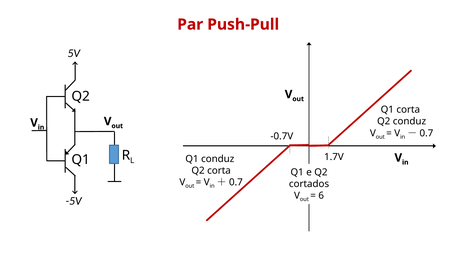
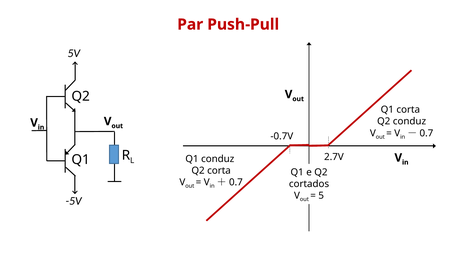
1.7V: 1.7V -> 2.7V
6: 6 -> 5
